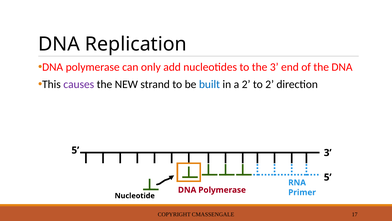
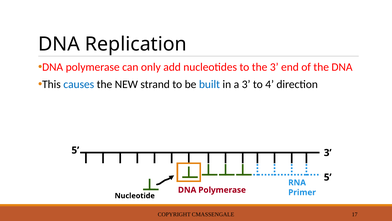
causes colour: purple -> blue
a 2: 2 -> 3
to 2: 2 -> 4
